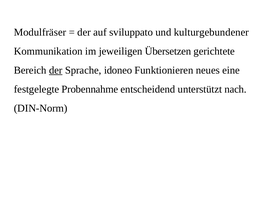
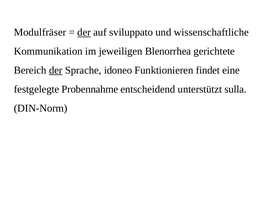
der at (84, 32) underline: none -> present
kulturgebundener: kulturgebundener -> wissenschaftliche
Übersetzen: Übersetzen -> Blenorrhea
neues: neues -> findet
nach: nach -> sulla
